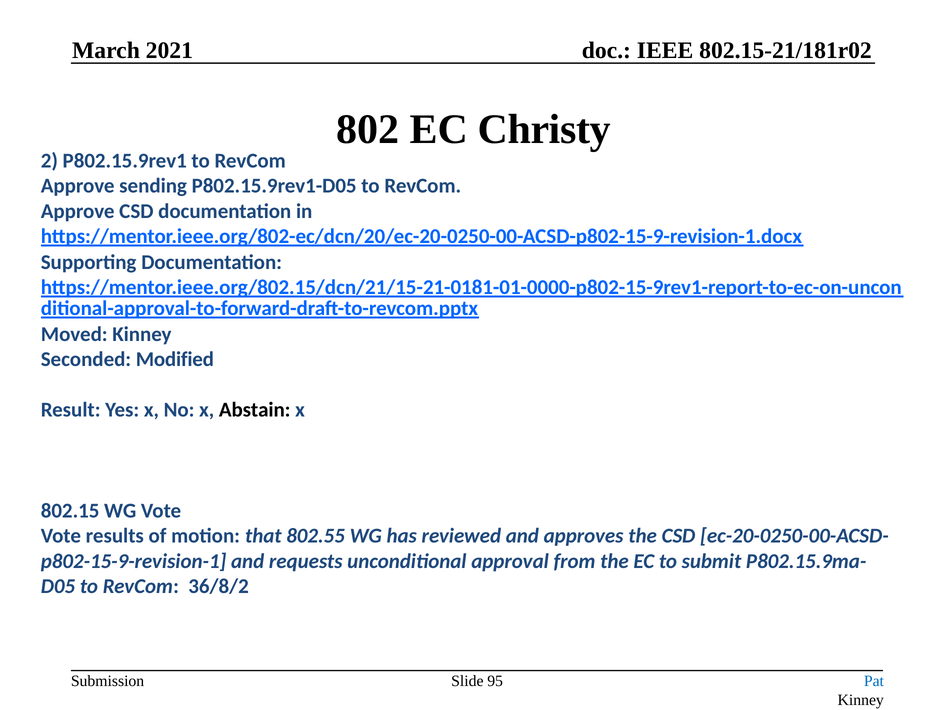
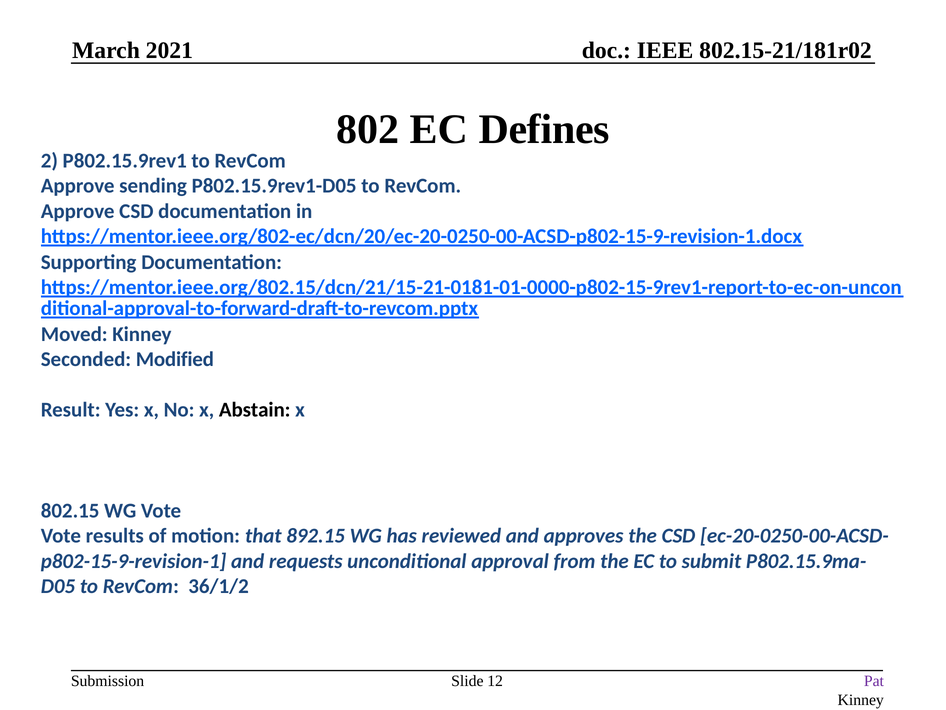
Christy: Christy -> Defines
802.55: 802.55 -> 892.15
36/8/2: 36/8/2 -> 36/1/2
95: 95 -> 12
Pat colour: blue -> purple
